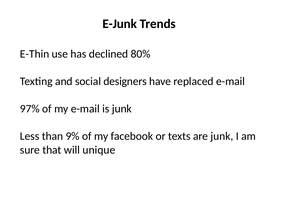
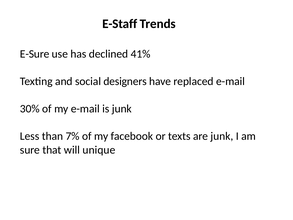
E-Junk: E-Junk -> E-Staff
E-Thin: E-Thin -> E-Sure
80%: 80% -> 41%
97%: 97% -> 30%
9%: 9% -> 7%
